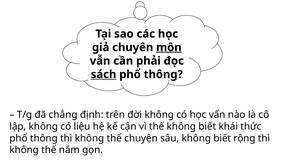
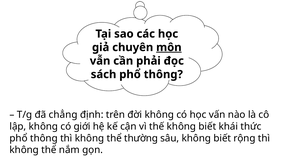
sách underline: present -> none
liệu: liệu -> giới
chuyện: chuyện -> thường
